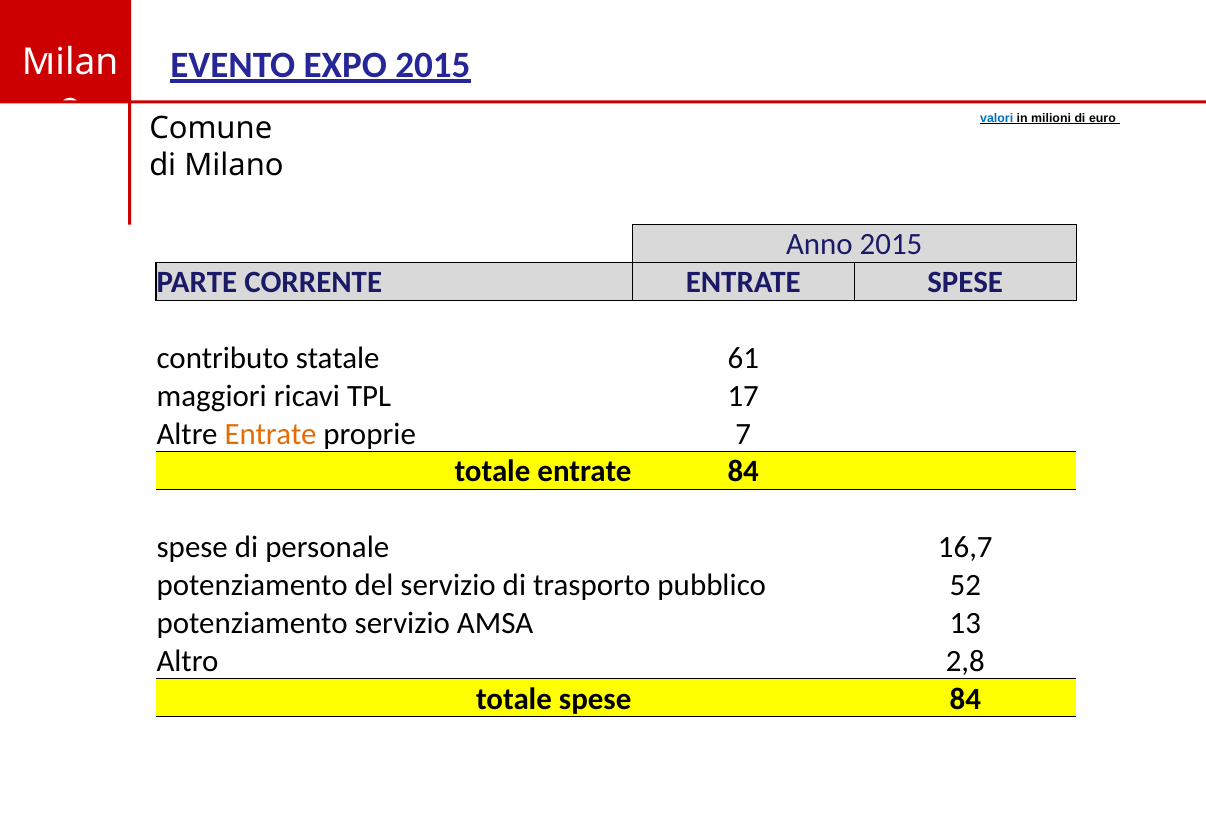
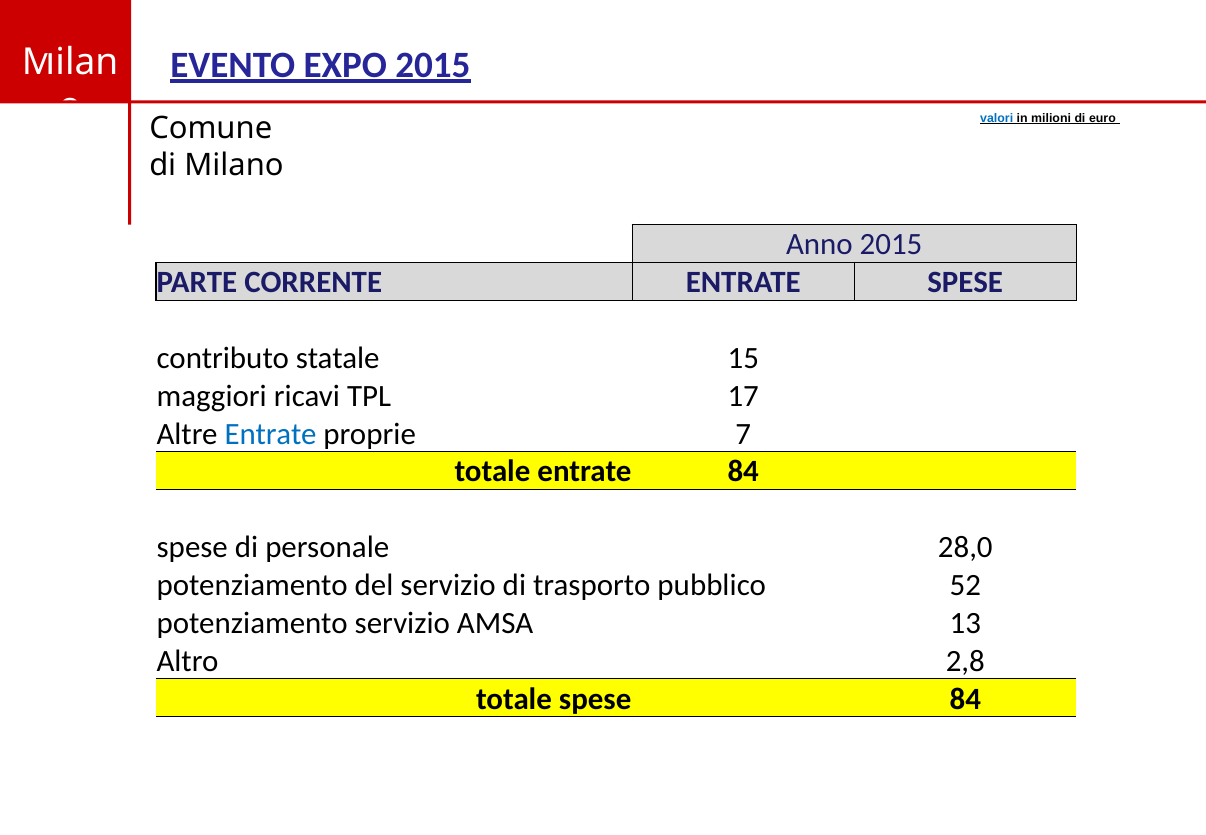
61: 61 -> 15
Entrate at (271, 434) colour: orange -> blue
16,7: 16,7 -> 28,0
